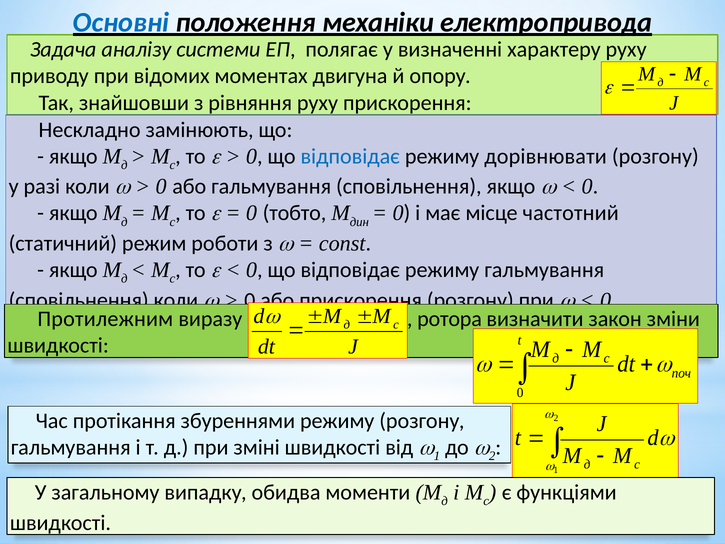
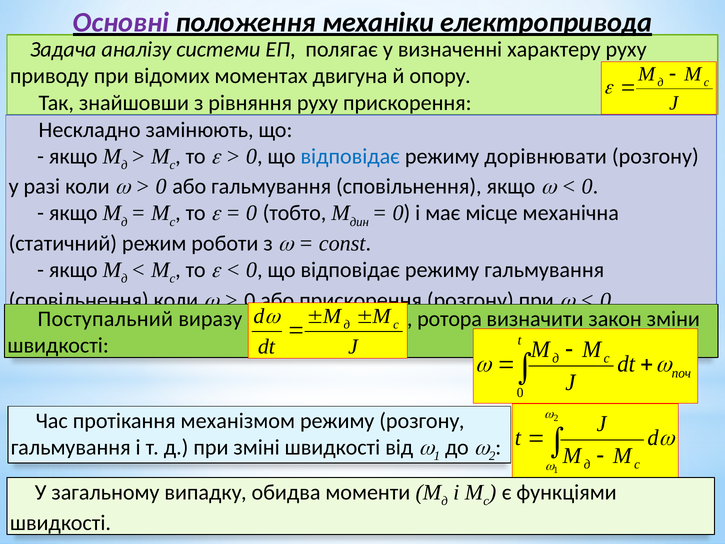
Основні colour: blue -> purple
частотний: частотний -> механічна
Протилежним: Протилежним -> Поступальний
збуреннями: збуреннями -> механізмом
